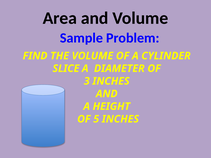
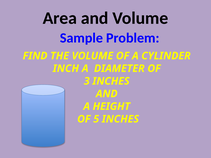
SLICE: SLICE -> INCH
